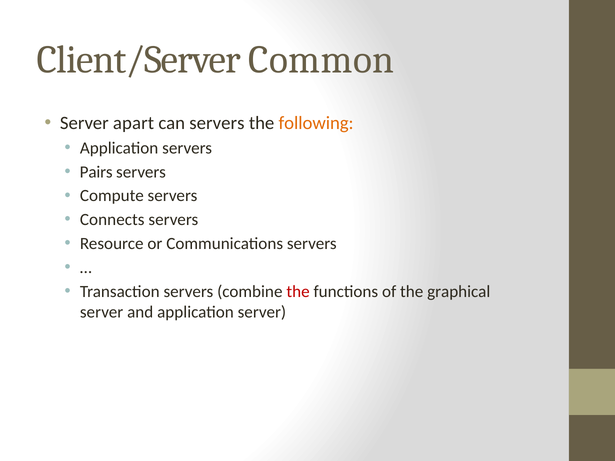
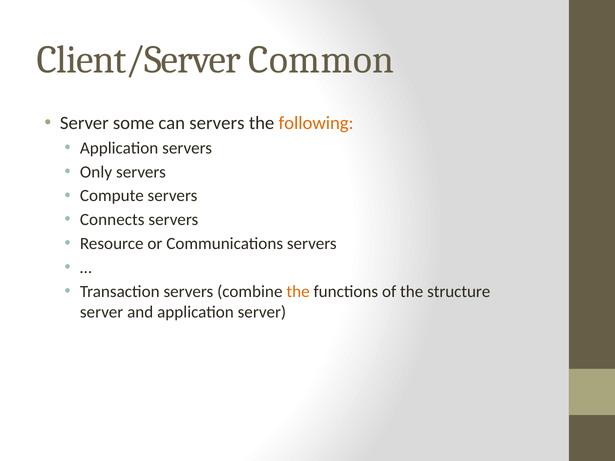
apart: apart -> some
Pairs: Pairs -> Only
the at (298, 292) colour: red -> orange
graphical: graphical -> structure
